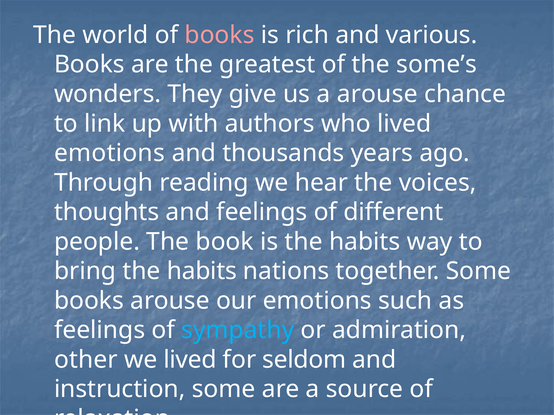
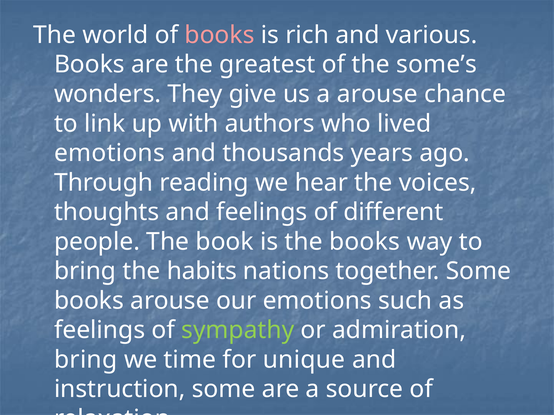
is the habits: habits -> books
sympathy colour: light blue -> light green
other at (86, 360): other -> bring
we lived: lived -> time
seldom: seldom -> unique
